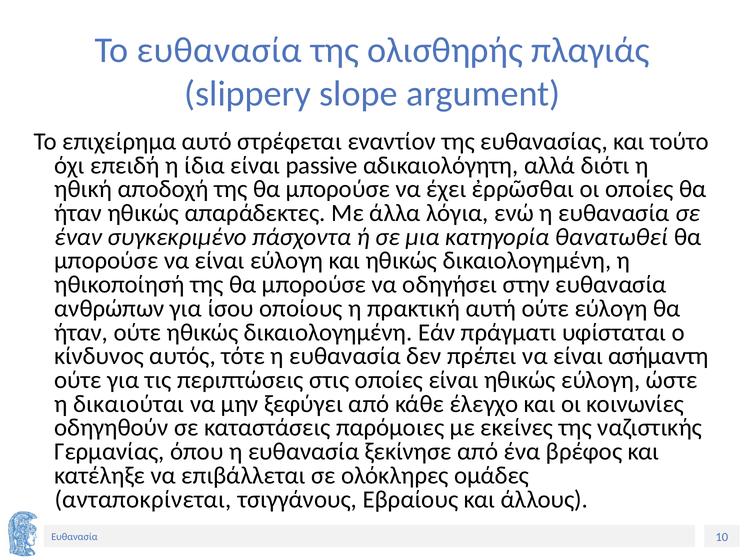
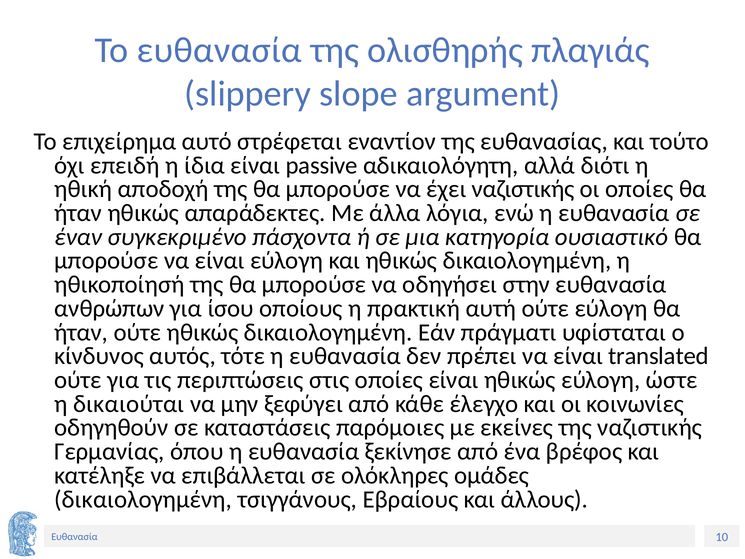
έχει ἐρρῶσθαι: ἐρρῶσθαι -> ναζιστικής
θανατωθεί: θανατωθεί -> ουσιαστικό
ασήμαντη: ασήμαντη -> translated
ανταποκρίνεται at (143, 499): ανταποκρίνεται -> δικαιολογημένη
